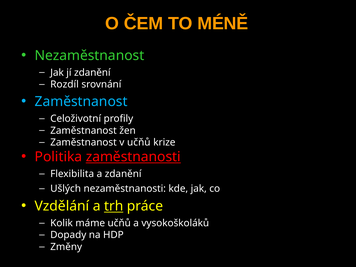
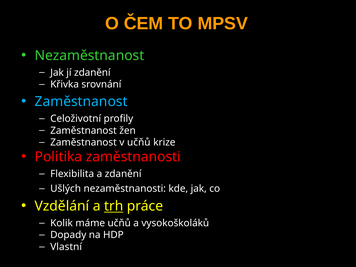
MÉNĚ: MÉNĚ -> MPSV
Rozdíl: Rozdíl -> Křivka
zaměstnanosti underline: present -> none
Změny: Změny -> Vlastní
